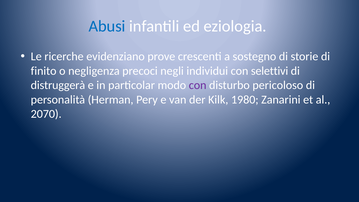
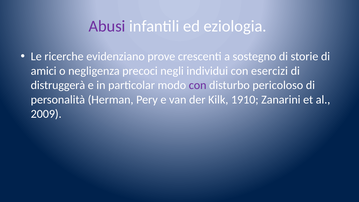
Abusi colour: blue -> purple
finito: finito -> amici
selettivi: selettivi -> esercizi
1980: 1980 -> 1910
2070: 2070 -> 2009
